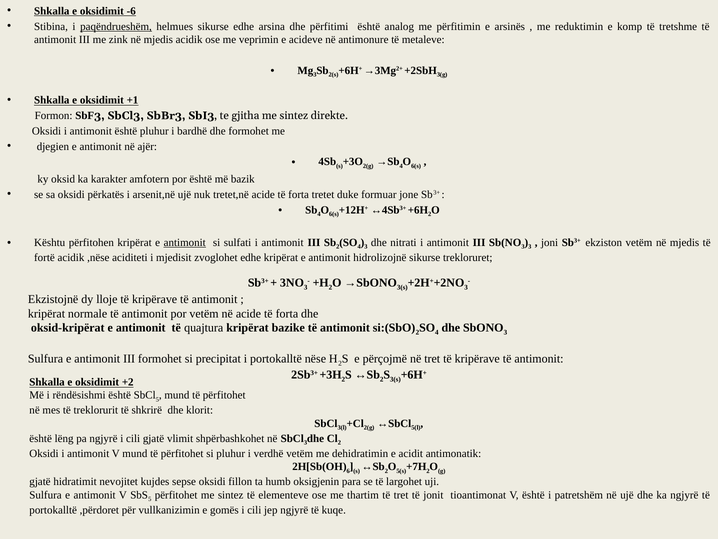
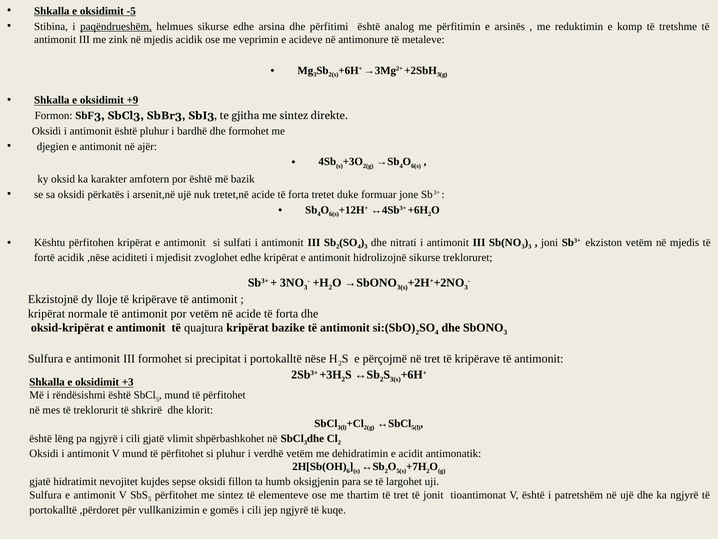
-6: -6 -> -5
+1: +1 -> +9
antimonit at (185, 242) underline: present -> none
+2: +2 -> +3
